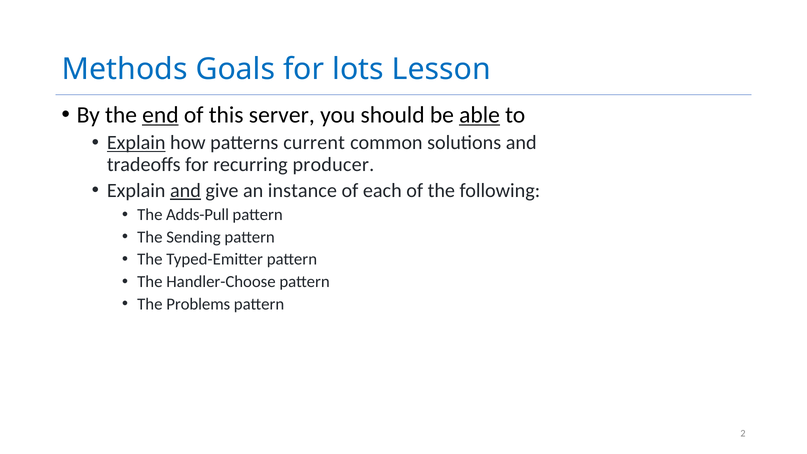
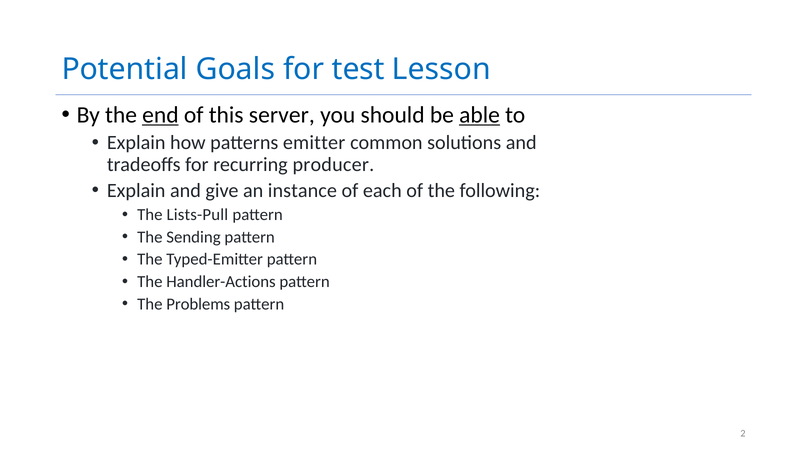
Methods: Methods -> Potential
lots: lots -> test
Explain at (136, 143) underline: present -> none
current: current -> emitter
and at (185, 190) underline: present -> none
Adds-Pull: Adds-Pull -> Lists-Pull
Handler-Choose: Handler-Choose -> Handler-Actions
